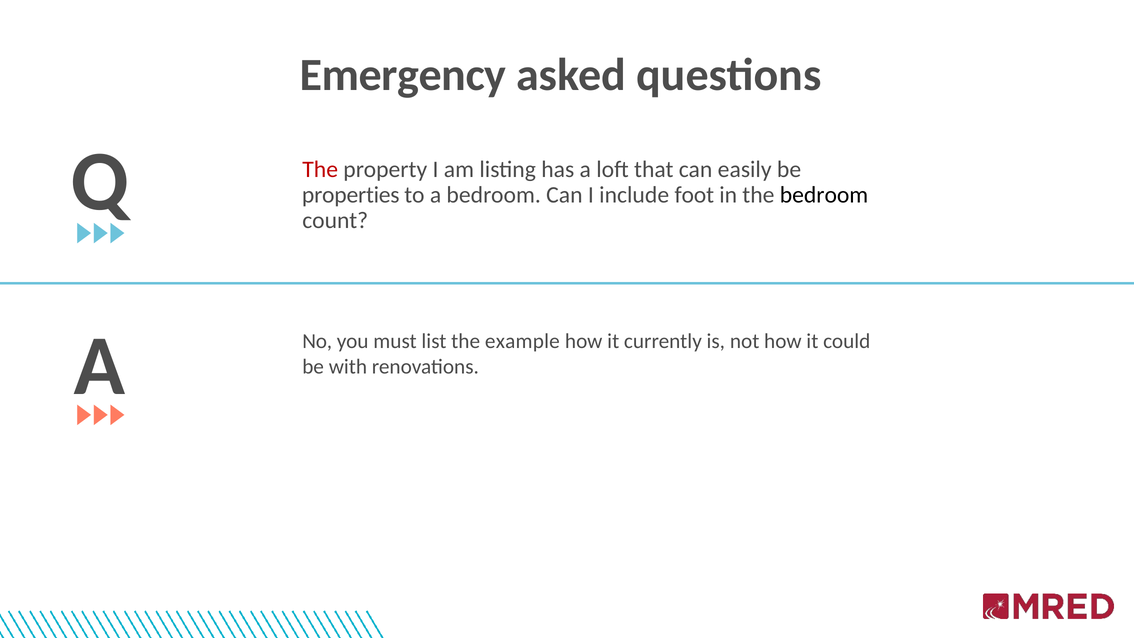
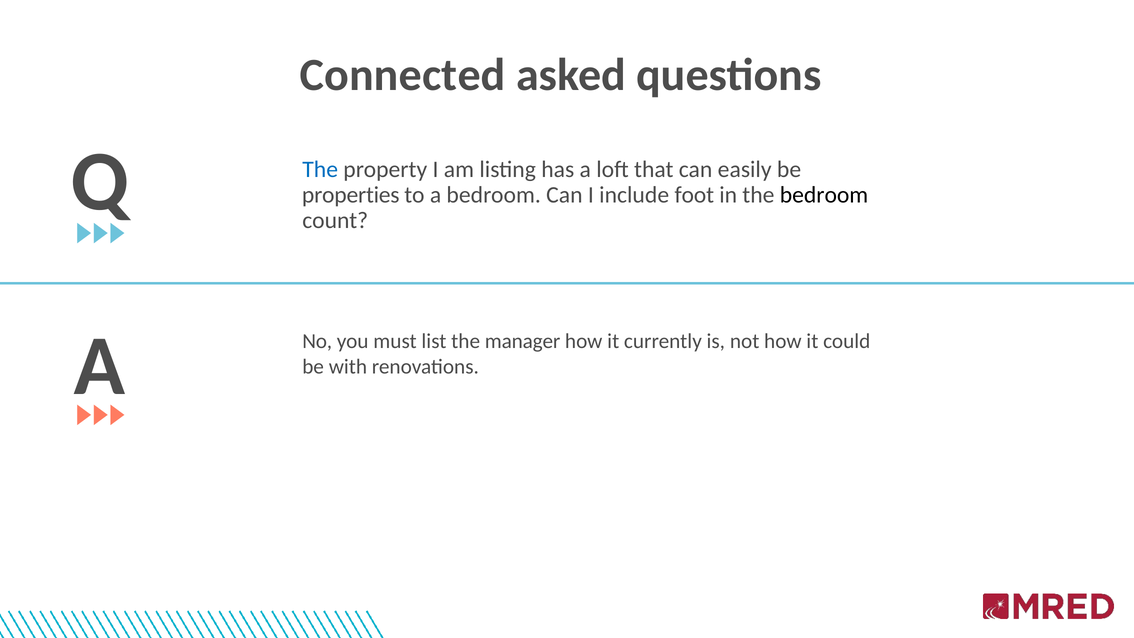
Emergency: Emergency -> Connected
The at (320, 169) colour: red -> blue
example: example -> manager
